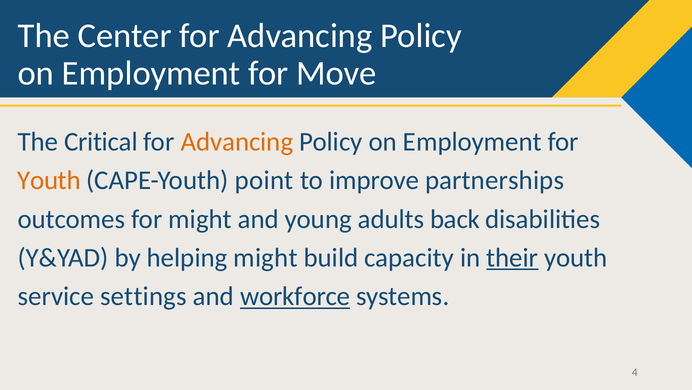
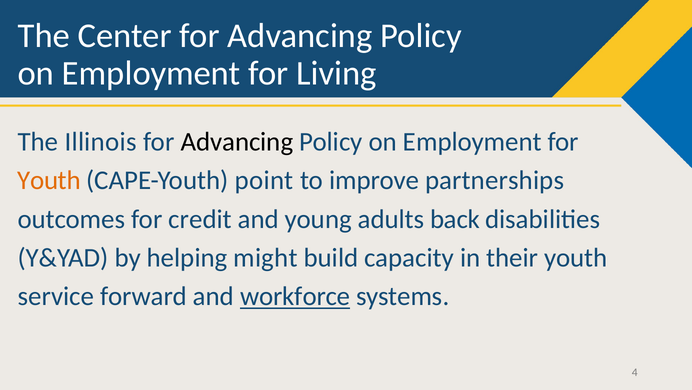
Move: Move -> Living
Critical: Critical -> Illinois
Advancing at (237, 141) colour: orange -> black
for might: might -> credit
their underline: present -> none
settings: settings -> forward
